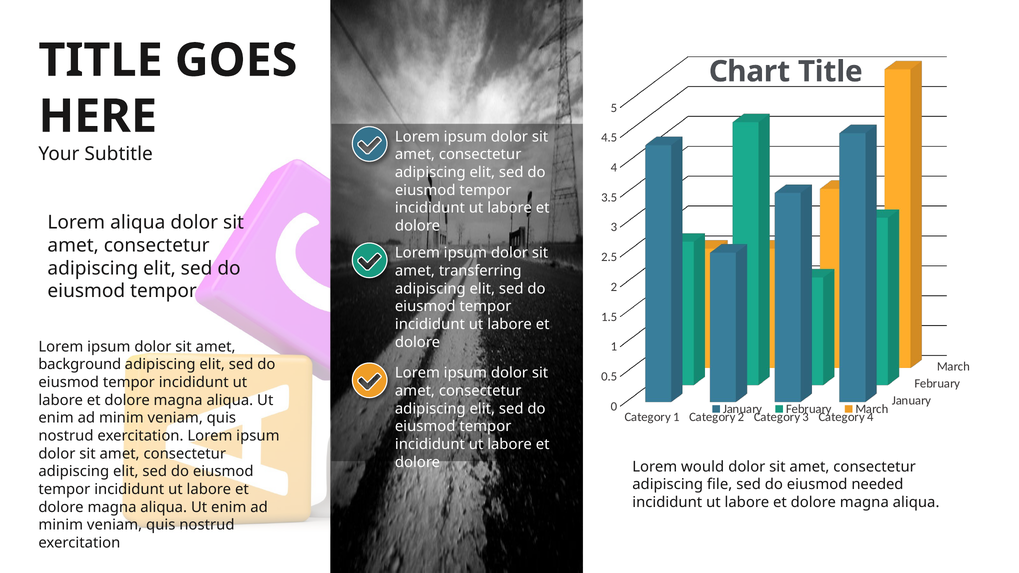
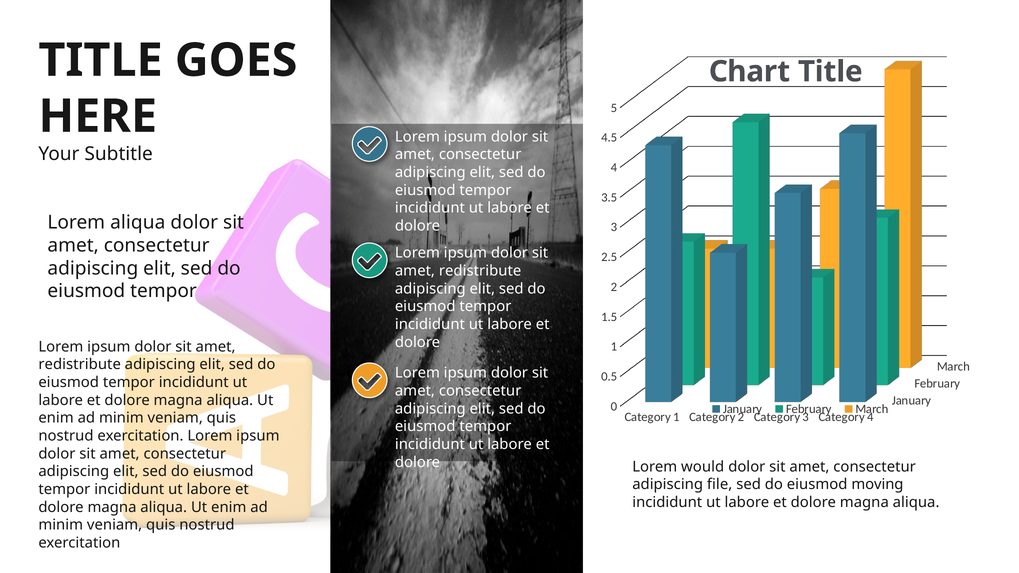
transferring at (480, 271): transferring -> redistribute
background at (80, 365): background -> redistribute
needed: needed -> moving
